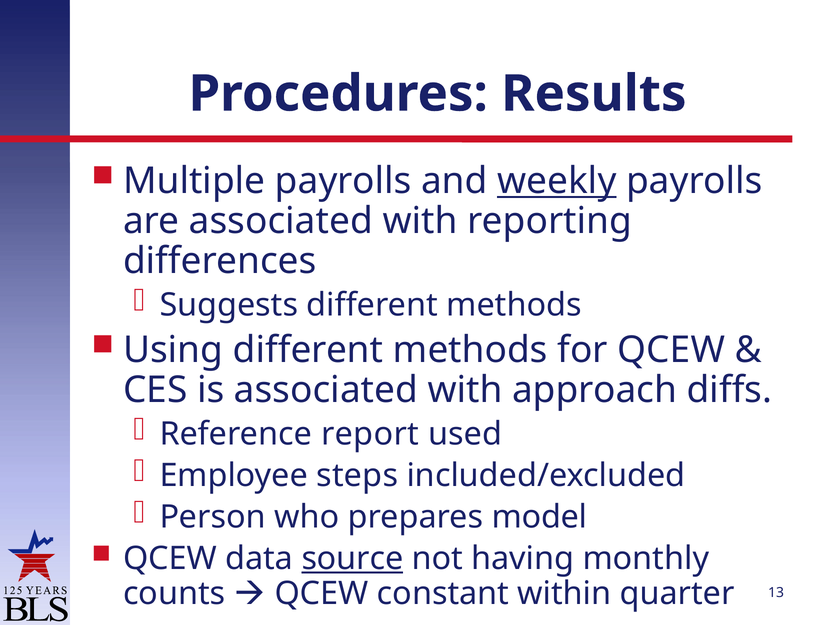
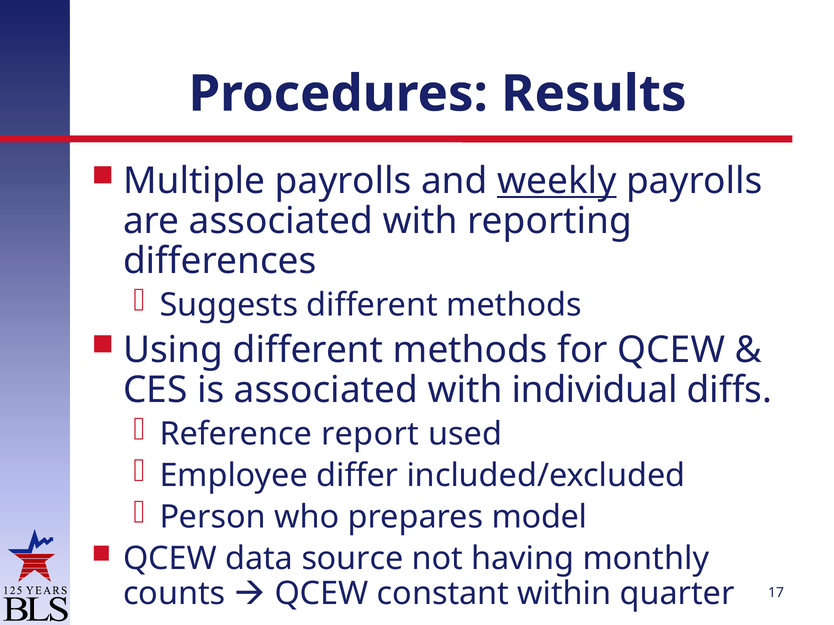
approach: approach -> individual
steps: steps -> differ
source underline: present -> none
13: 13 -> 17
